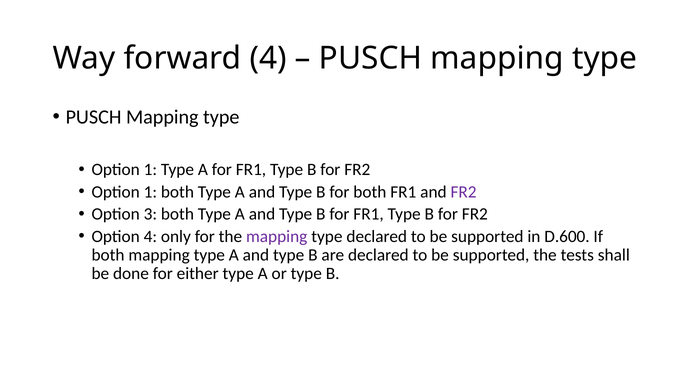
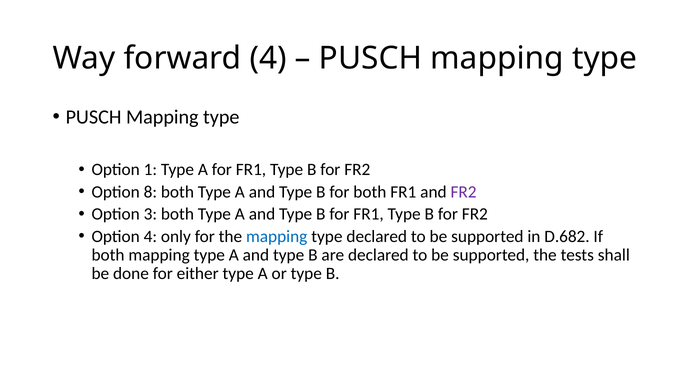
1 at (150, 192): 1 -> 8
mapping at (277, 236) colour: purple -> blue
D.600: D.600 -> D.682
